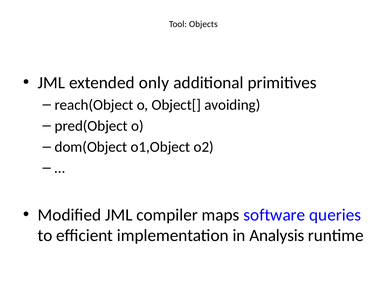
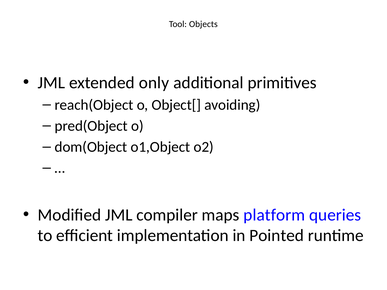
software: software -> platform
Analysis: Analysis -> Pointed
